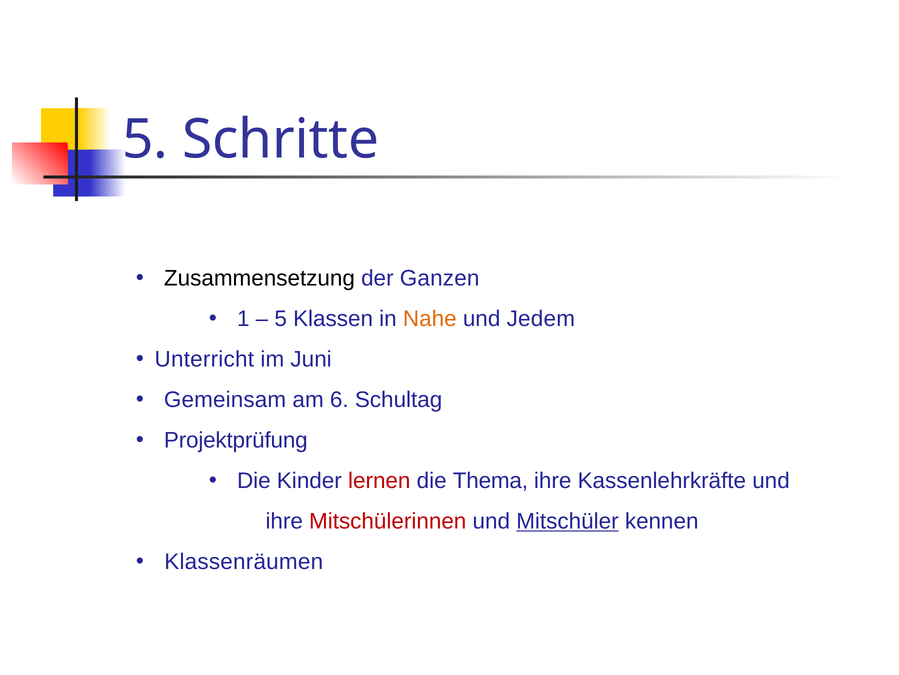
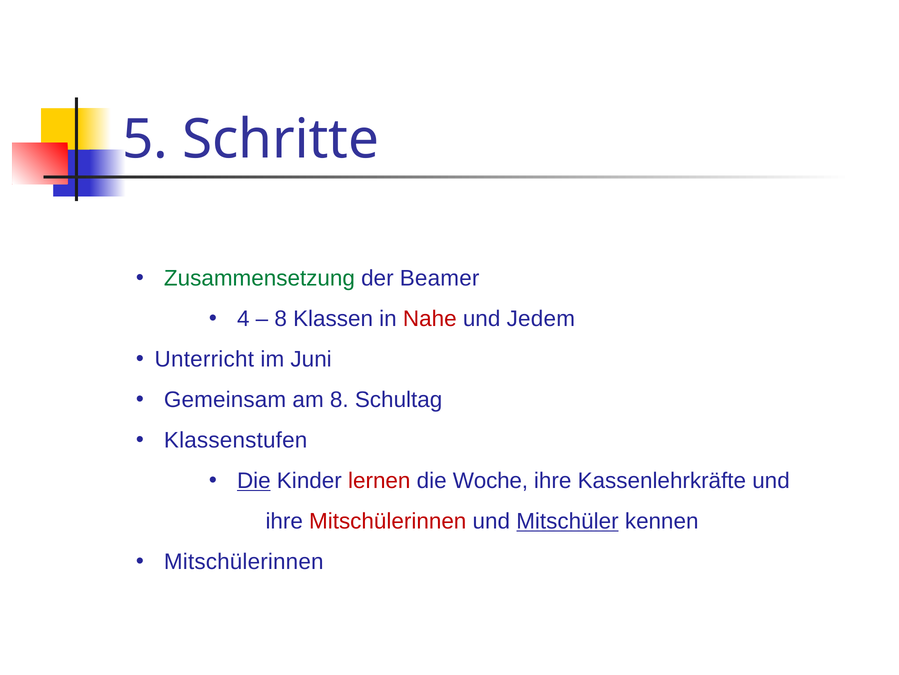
Zusammensetzung colour: black -> green
Ganzen: Ganzen -> Beamer
1: 1 -> 4
5 at (281, 318): 5 -> 8
Nahe colour: orange -> red
am 6: 6 -> 8
Projektprüfung: Projektprüfung -> Klassenstufen
Die at (254, 480) underline: none -> present
Thema: Thema -> Woche
Klassenräumen at (244, 561): Klassenräumen -> Mitschülerinnen
